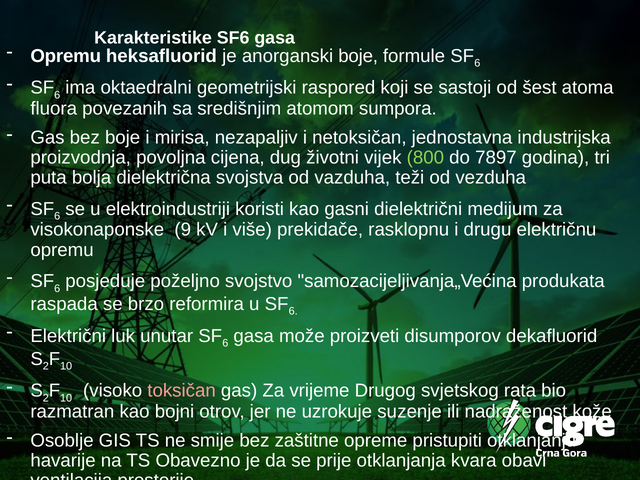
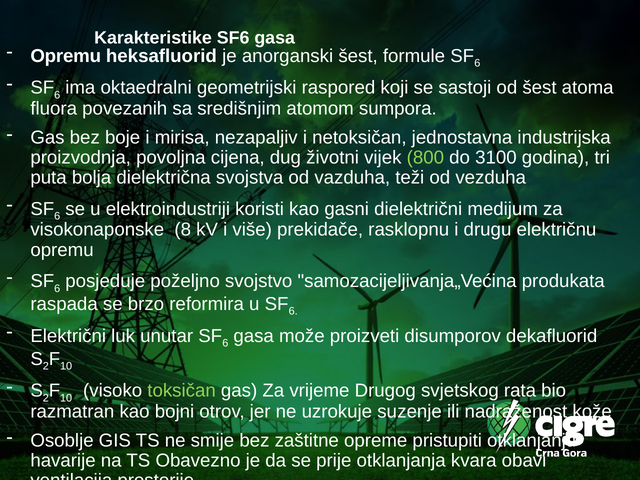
anorganski boje: boje -> šest
7897: 7897 -> 3100
9: 9 -> 8
toksičan colour: pink -> light green
